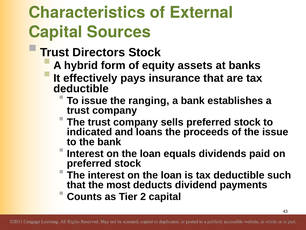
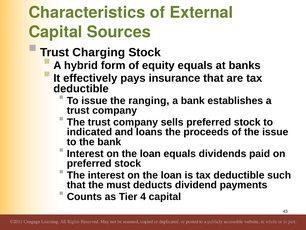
Directors: Directors -> Charging
equity assets: assets -> equals
most: most -> must
2: 2 -> 4
